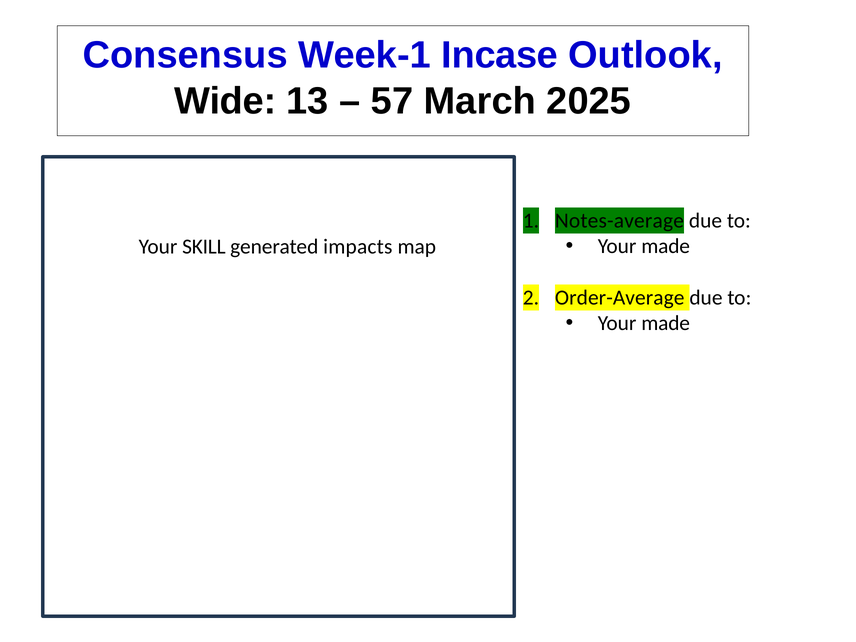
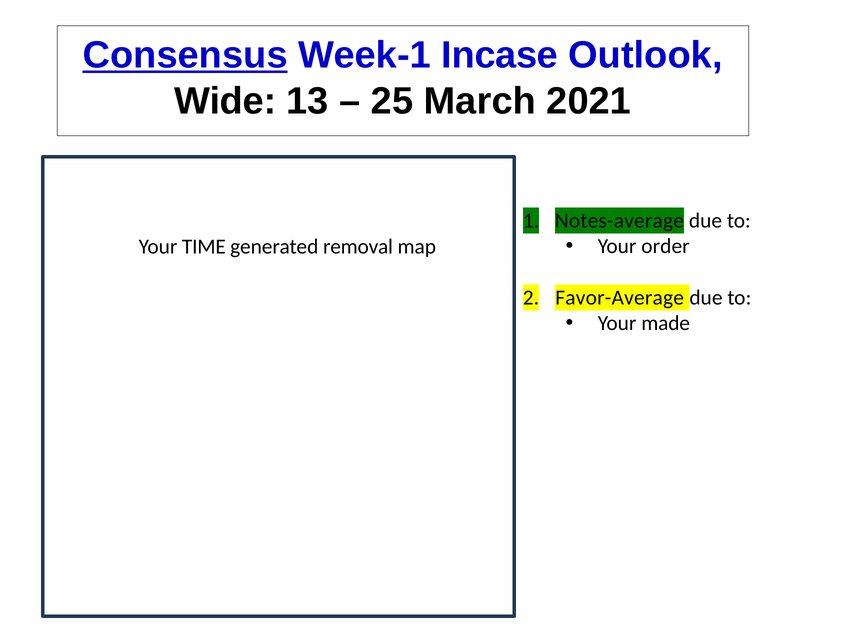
Consensus underline: none -> present
57: 57 -> 25
2025: 2025 -> 2021
made at (666, 246): made -> order
SKILL: SKILL -> TIME
impacts: impacts -> removal
Order-Average: Order-Average -> Favor-Average
